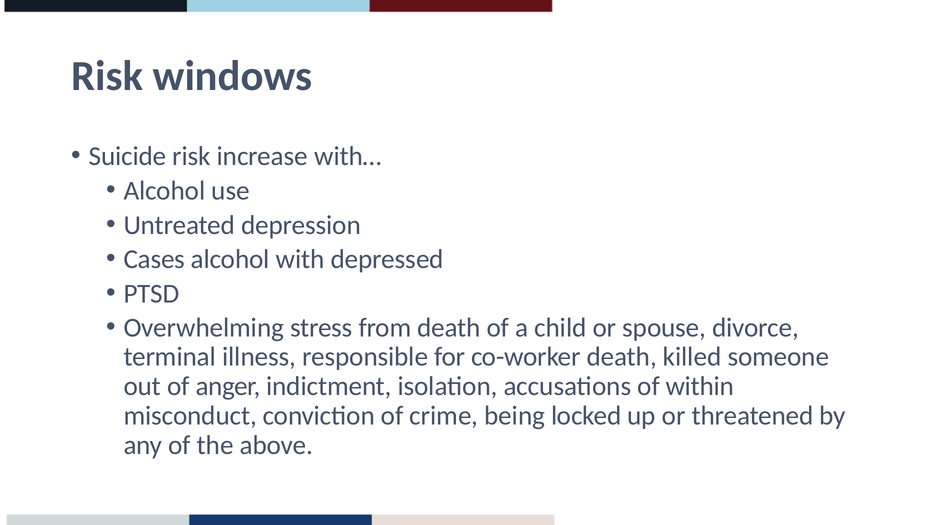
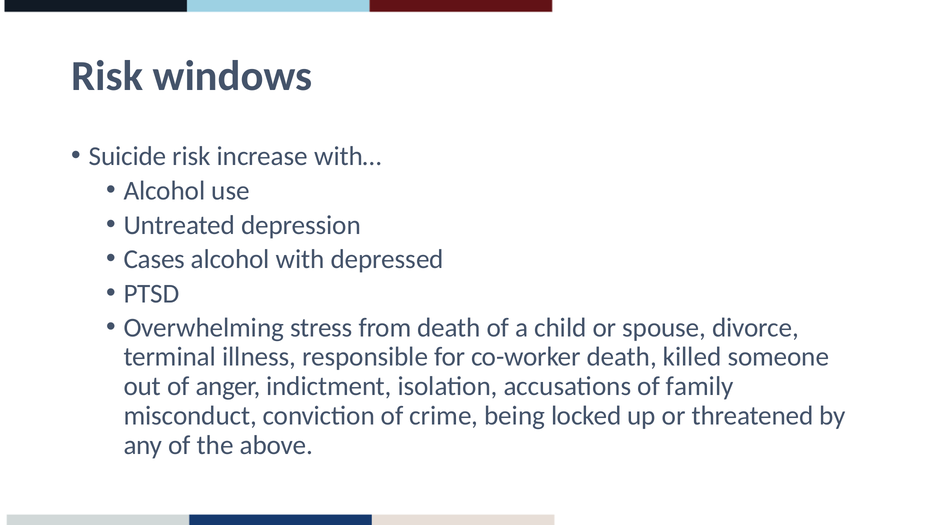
within: within -> family
